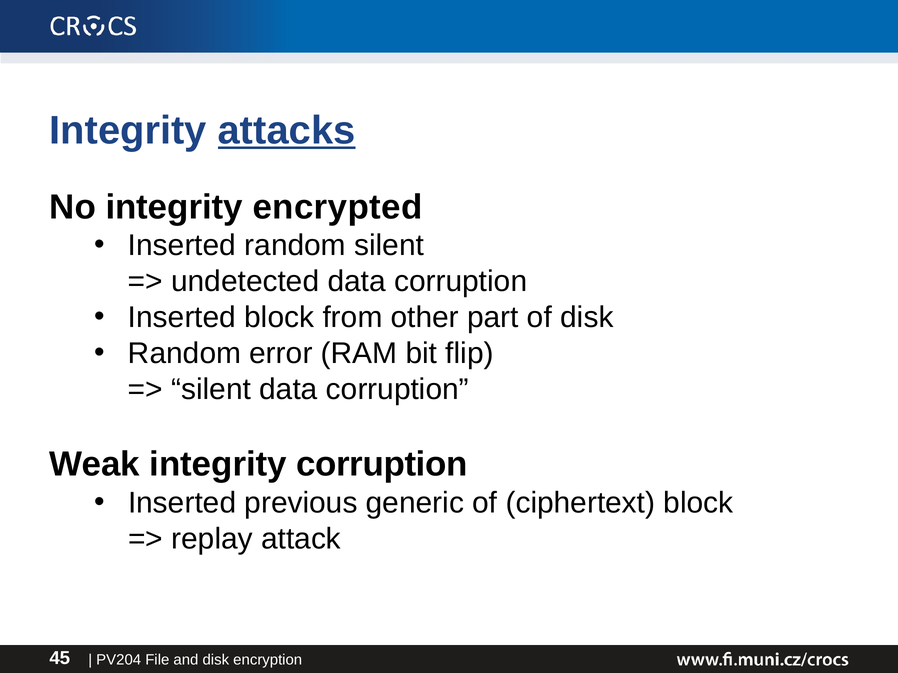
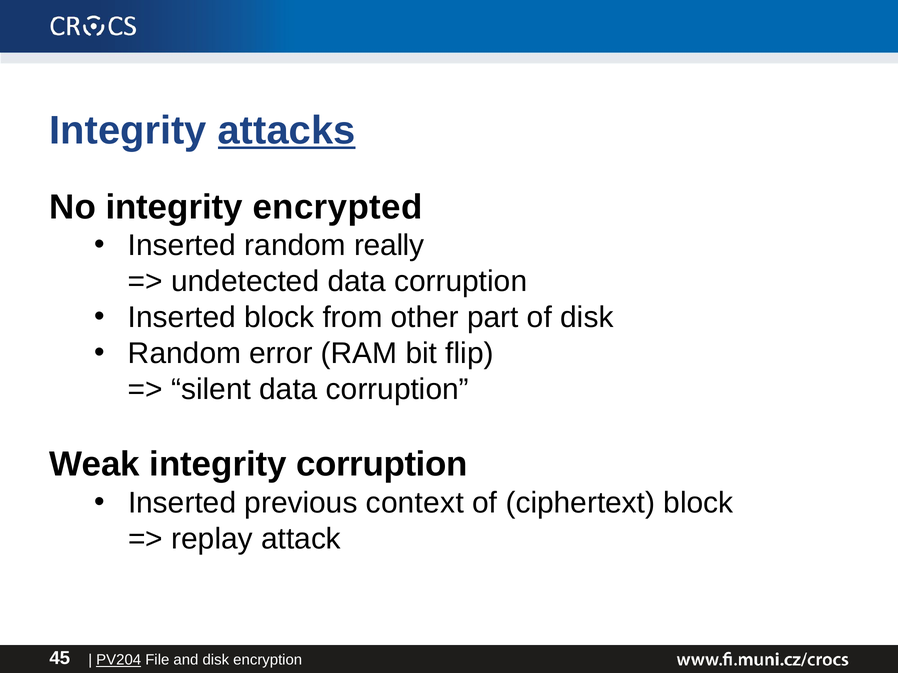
random silent: silent -> really
generic: generic -> context
PV204 underline: none -> present
